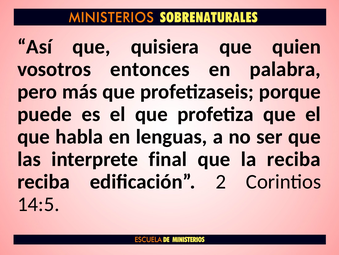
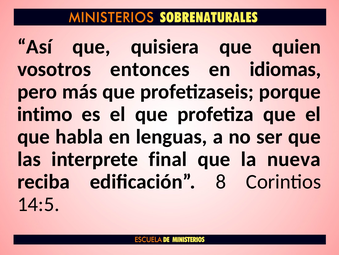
palabra: palabra -> idiomas
puede: puede -> intimo
la reciba: reciba -> nueva
2: 2 -> 8
